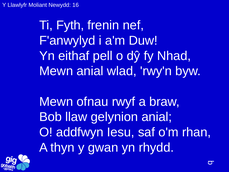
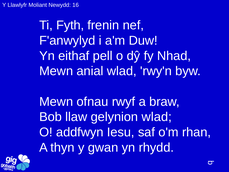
gelynion anial: anial -> wlad
